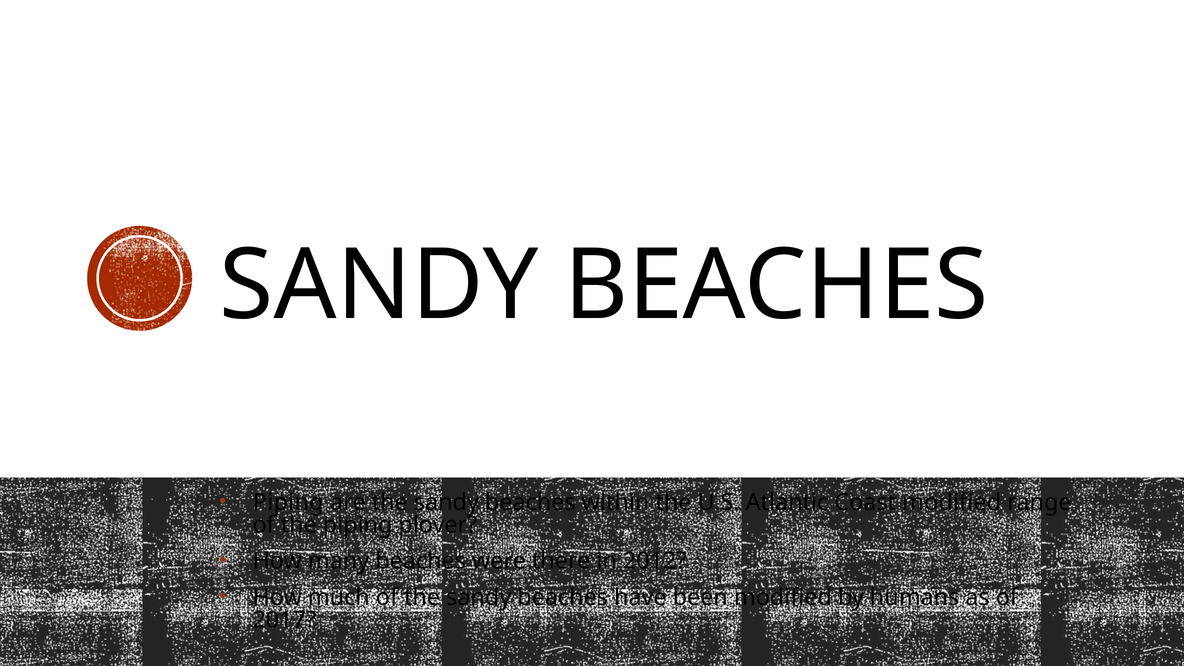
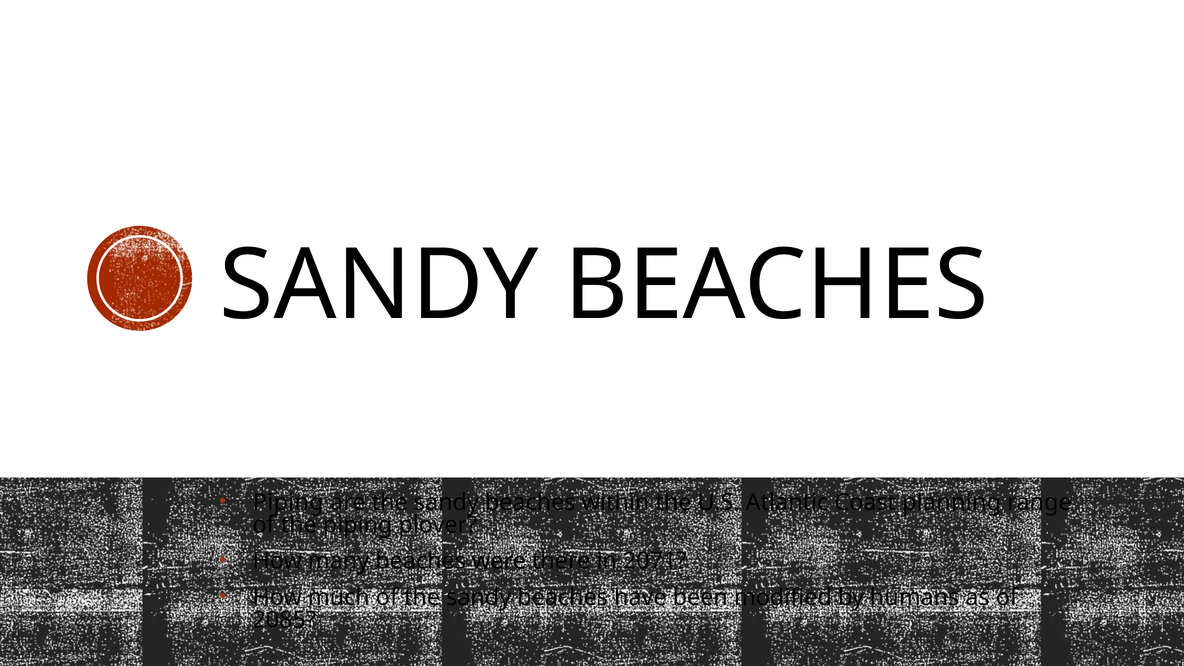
Coast modified: modified -> planning
2012: 2012 -> 2071
2017: 2017 -> 2085
